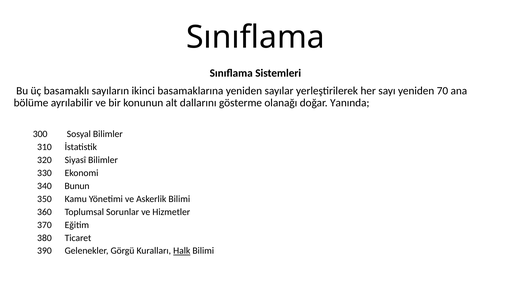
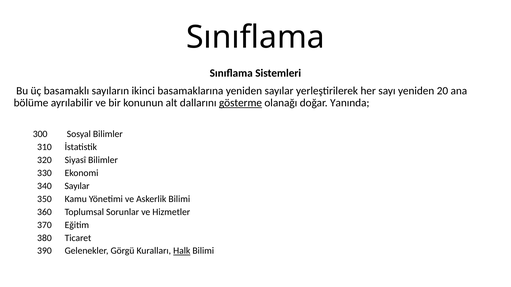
70: 70 -> 20
gösterme underline: none -> present
340 Bunun: Bunun -> Sayılar
